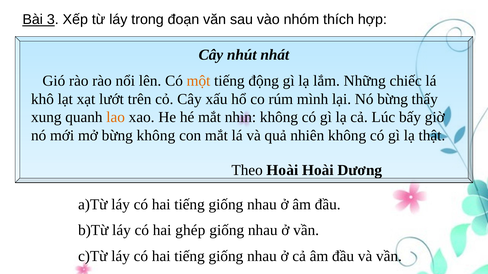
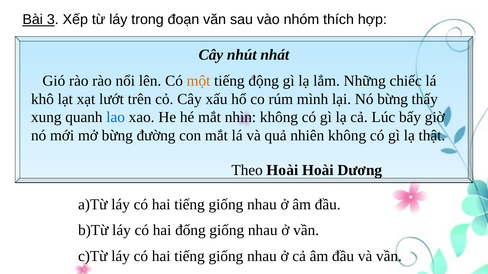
lao colour: orange -> blue
bừng không: không -> đường
ghép: ghép -> đống
